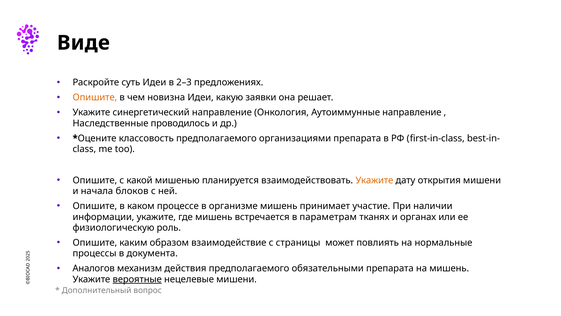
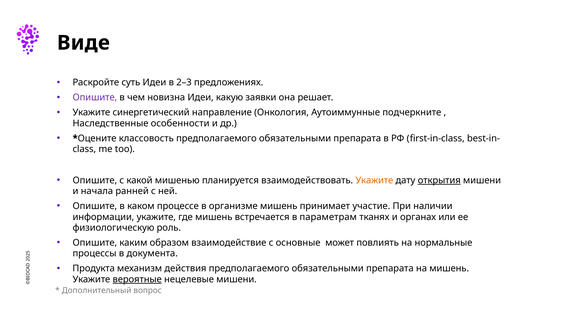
Опишите at (95, 97) colour: orange -> purple
Аутоиммунные направление: направление -> подчеркните
проводилось: проводилось -> особенности
классовость предполагаемого организациями: организациями -> обязательными
открытия underline: none -> present
блоков: блоков -> ранней
страницы: страницы -> основные
Аналогов: Аналогов -> Продукта
